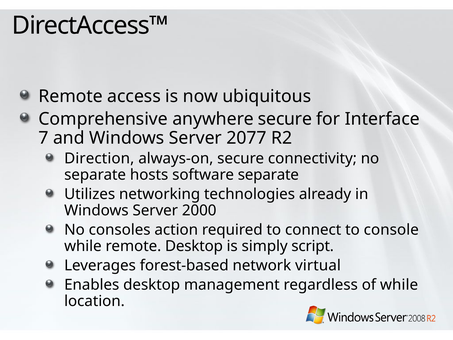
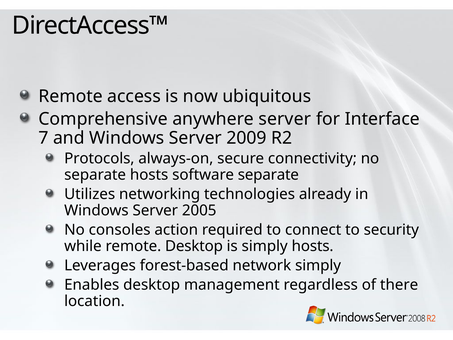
anywhere secure: secure -> server
2077: 2077 -> 2009
Direction: Direction -> Protocols
2000: 2000 -> 2005
console: console -> security
simply script: script -> hosts
network virtual: virtual -> simply
of while: while -> there
